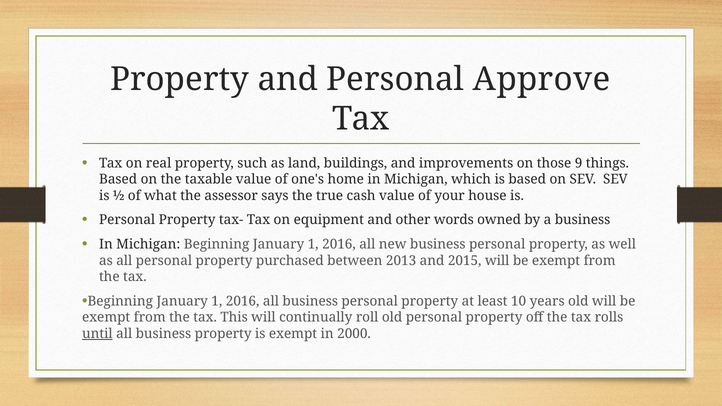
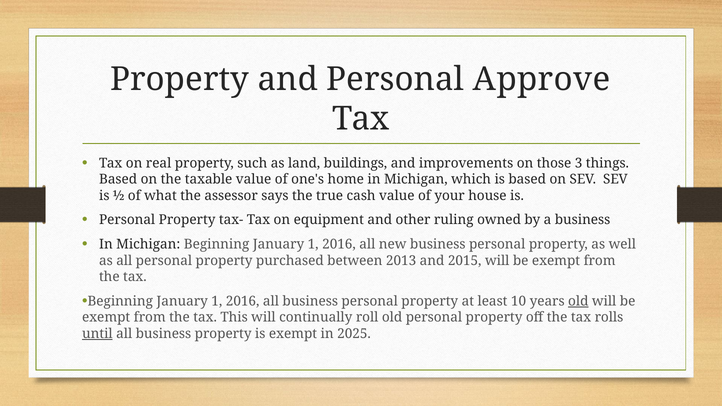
9: 9 -> 3
words: words -> ruling
old at (578, 301) underline: none -> present
2000: 2000 -> 2025
